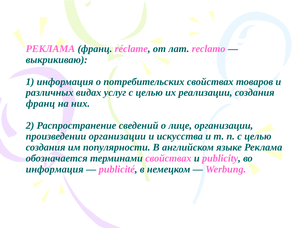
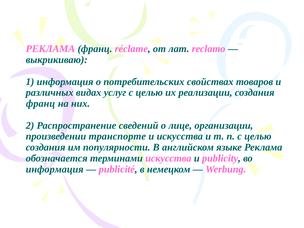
произведении организации: организации -> транспорте
терминами свойствах: свойствах -> искусства
